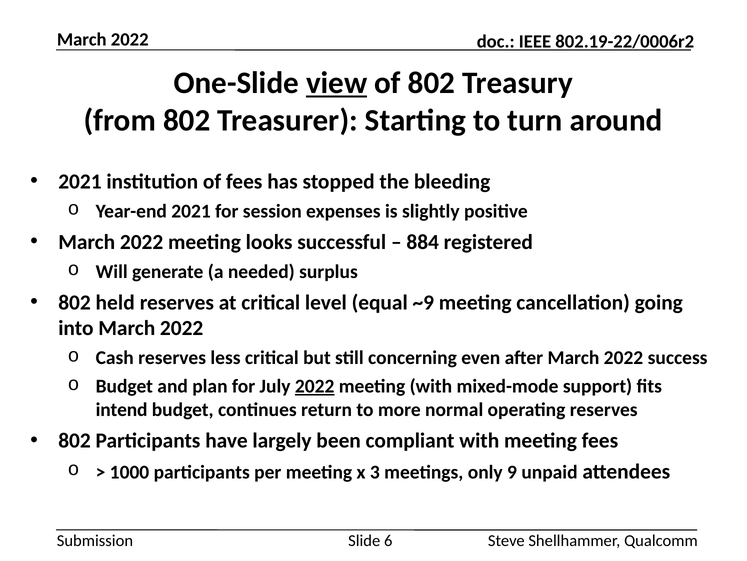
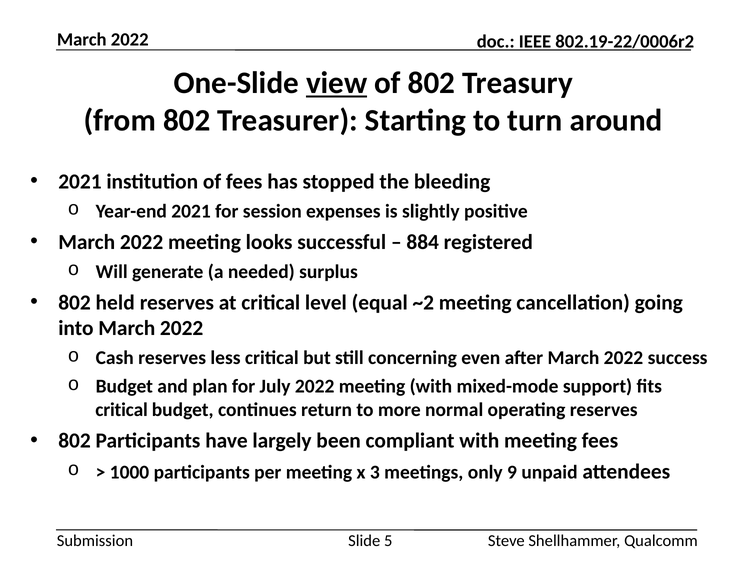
~9: ~9 -> ~2
2022 at (315, 386) underline: present -> none
intend at (122, 409): intend -> critical
6: 6 -> 5
